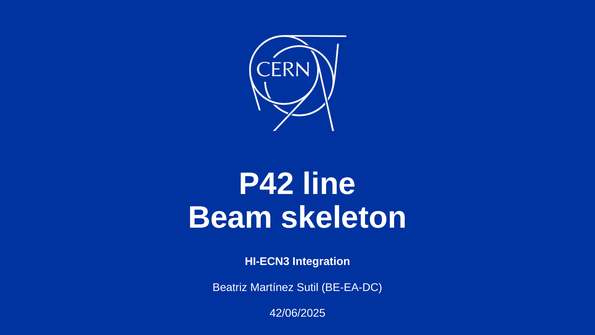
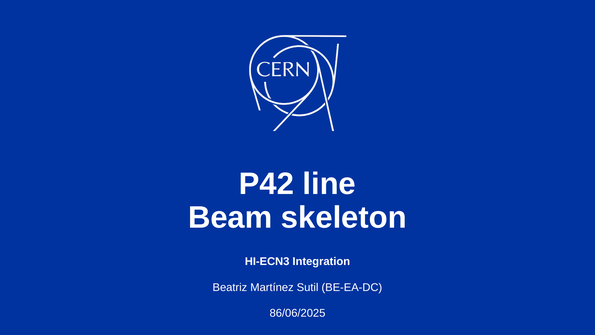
42/06/2025: 42/06/2025 -> 86/06/2025
